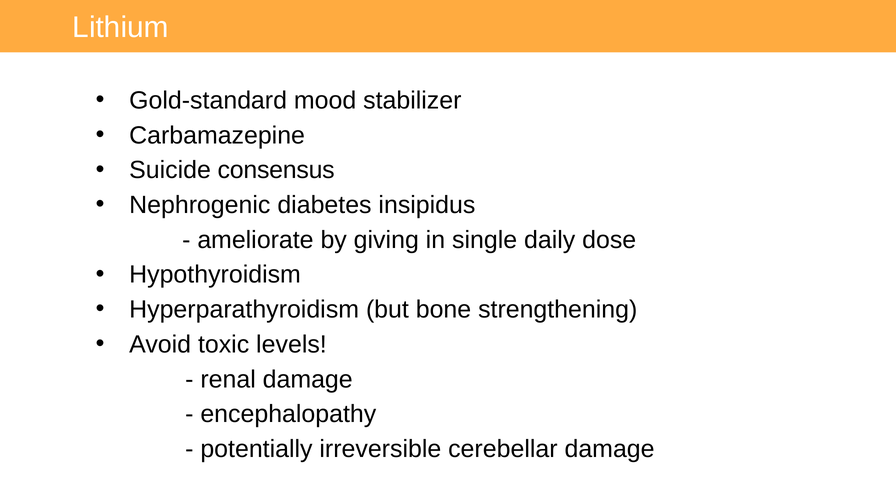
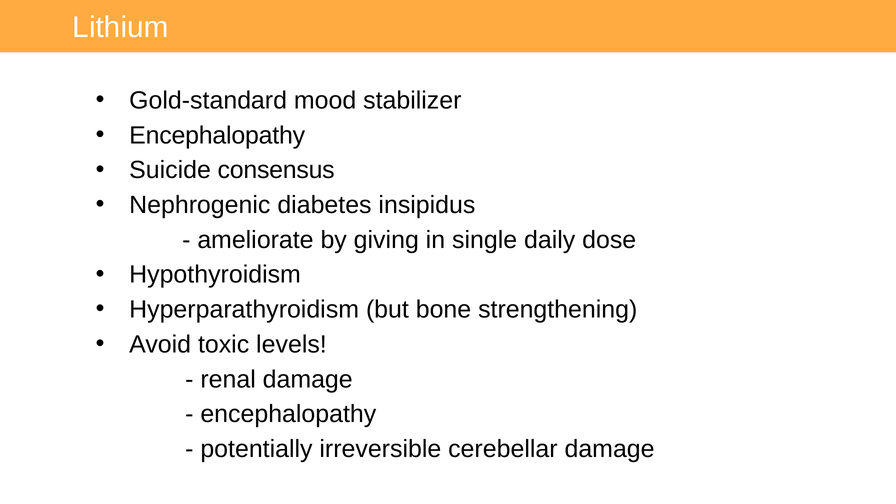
Carbamazepine at (217, 135): Carbamazepine -> Encephalopathy
